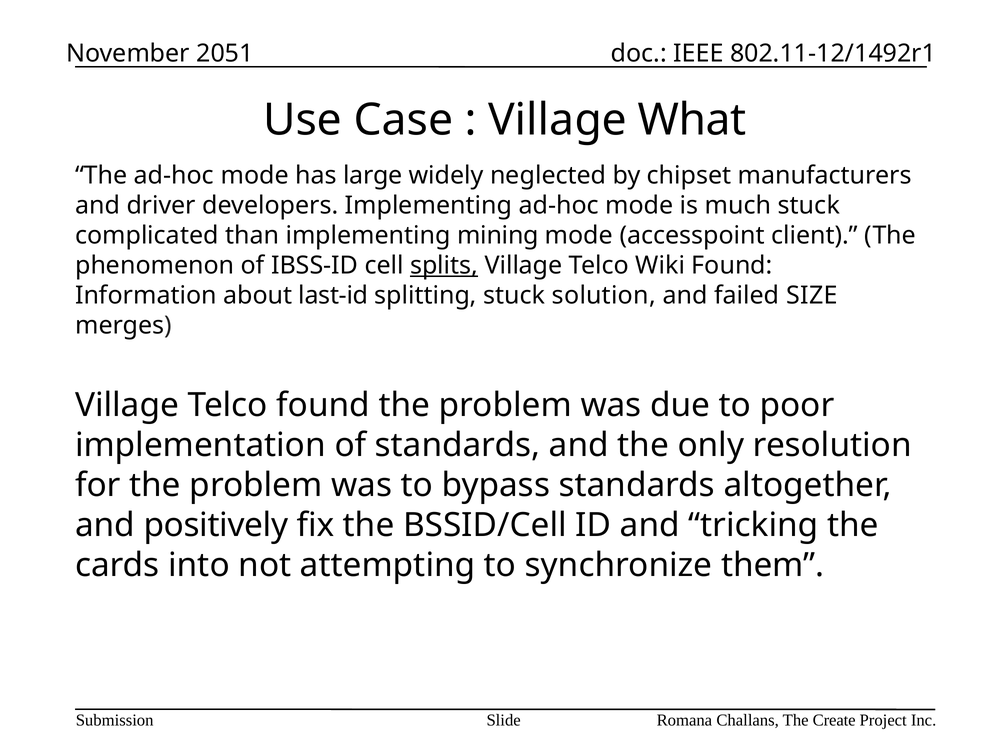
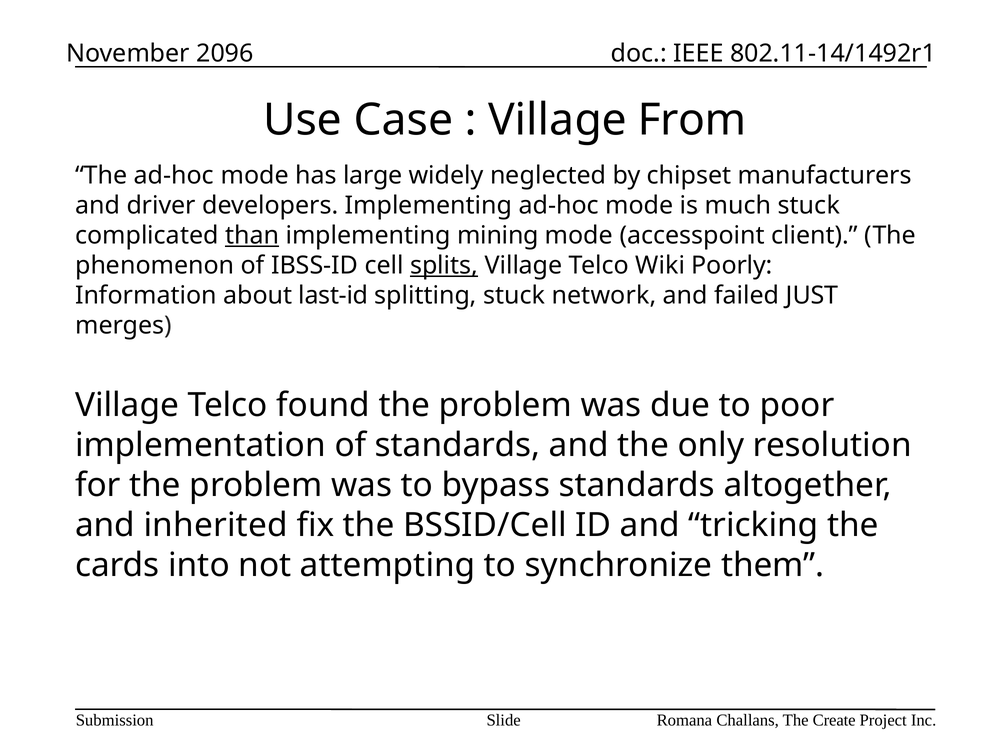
2051: 2051 -> 2096
802.11-12/1492r1: 802.11-12/1492r1 -> 802.11-14/1492r1
What: What -> From
than underline: none -> present
Wiki Found: Found -> Poorly
solution: solution -> network
SIZE: SIZE -> JUST
positively: positively -> inherited
